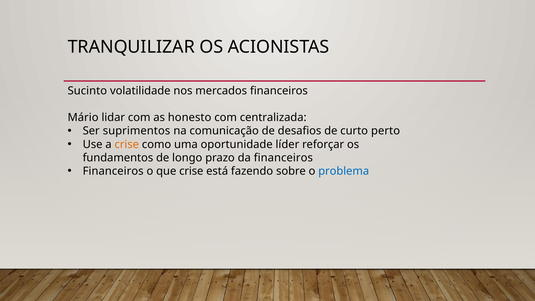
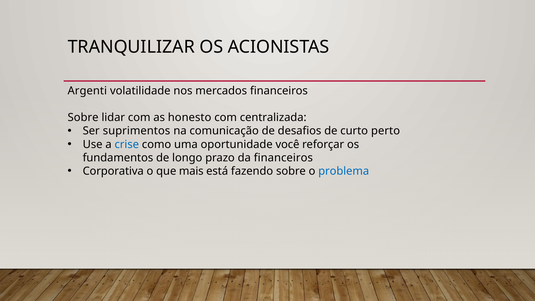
Sucinto: Sucinto -> Argenti
Mário at (83, 118): Mário -> Sobre
crise at (127, 144) colour: orange -> blue
líder: líder -> você
Financeiros at (113, 171): Financeiros -> Corporativa
que crise: crise -> mais
